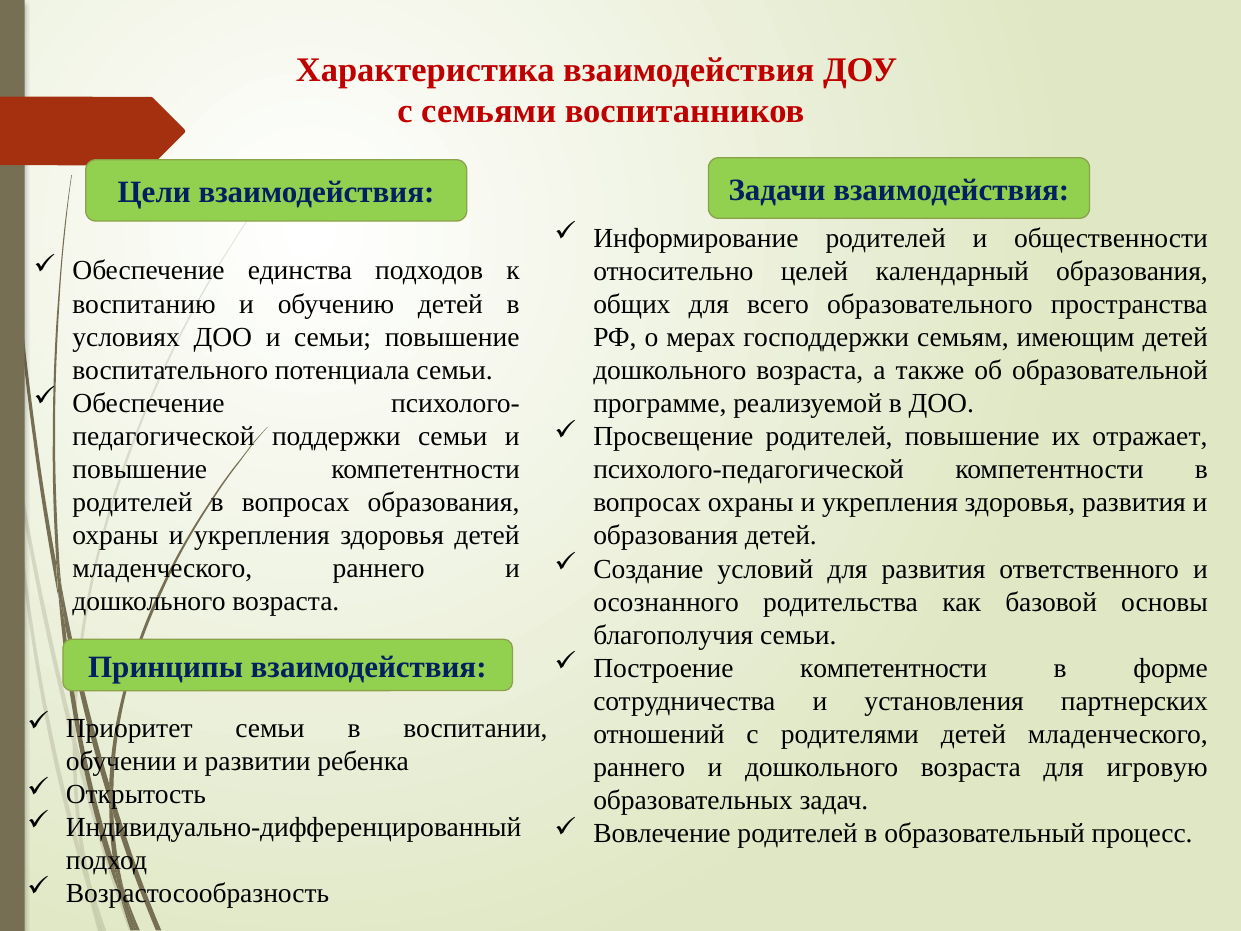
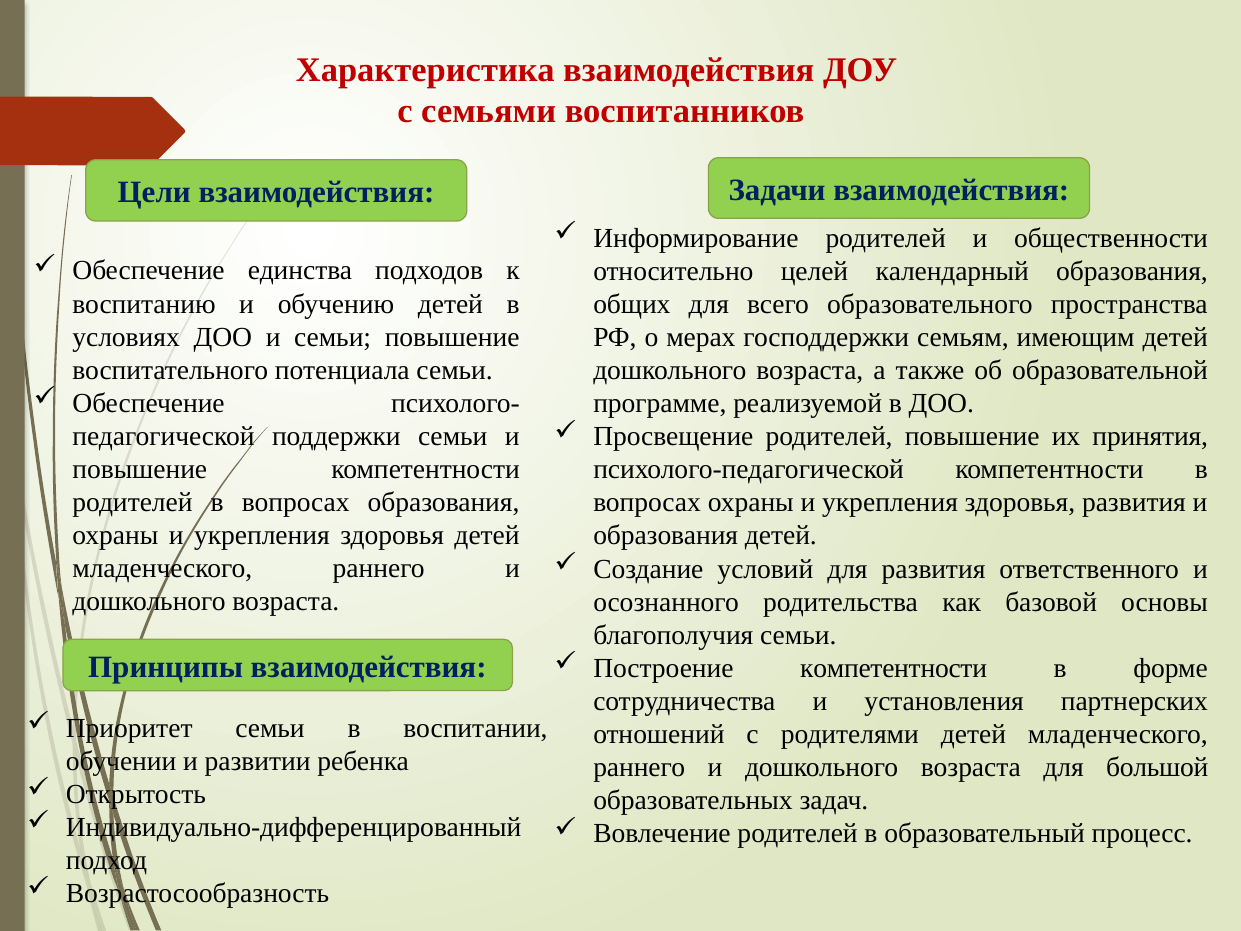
отражает: отражает -> принятия
игровую: игровую -> большой
